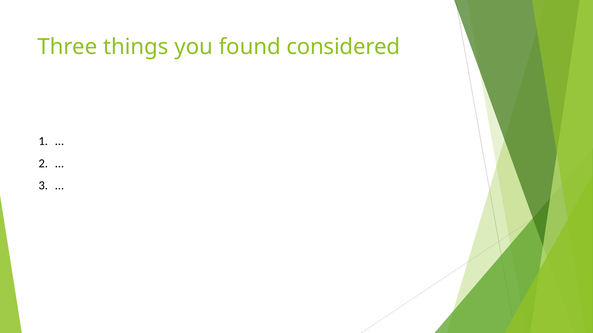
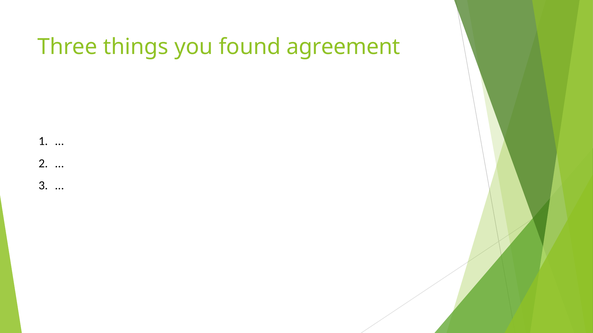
considered: considered -> agreement
